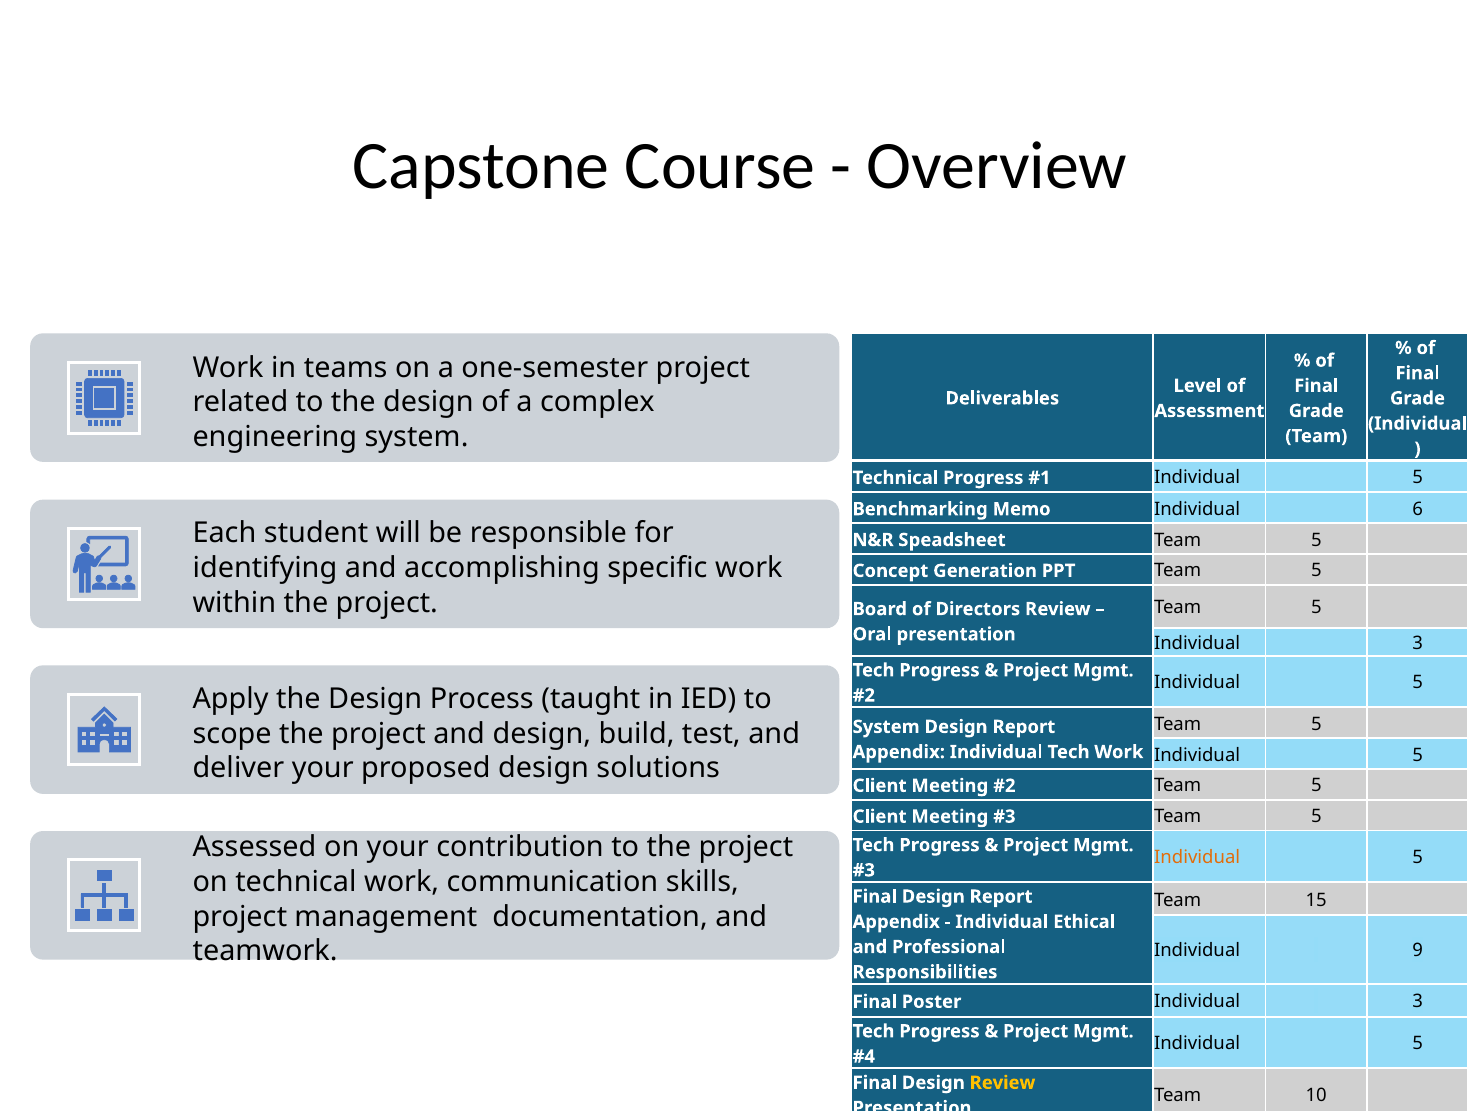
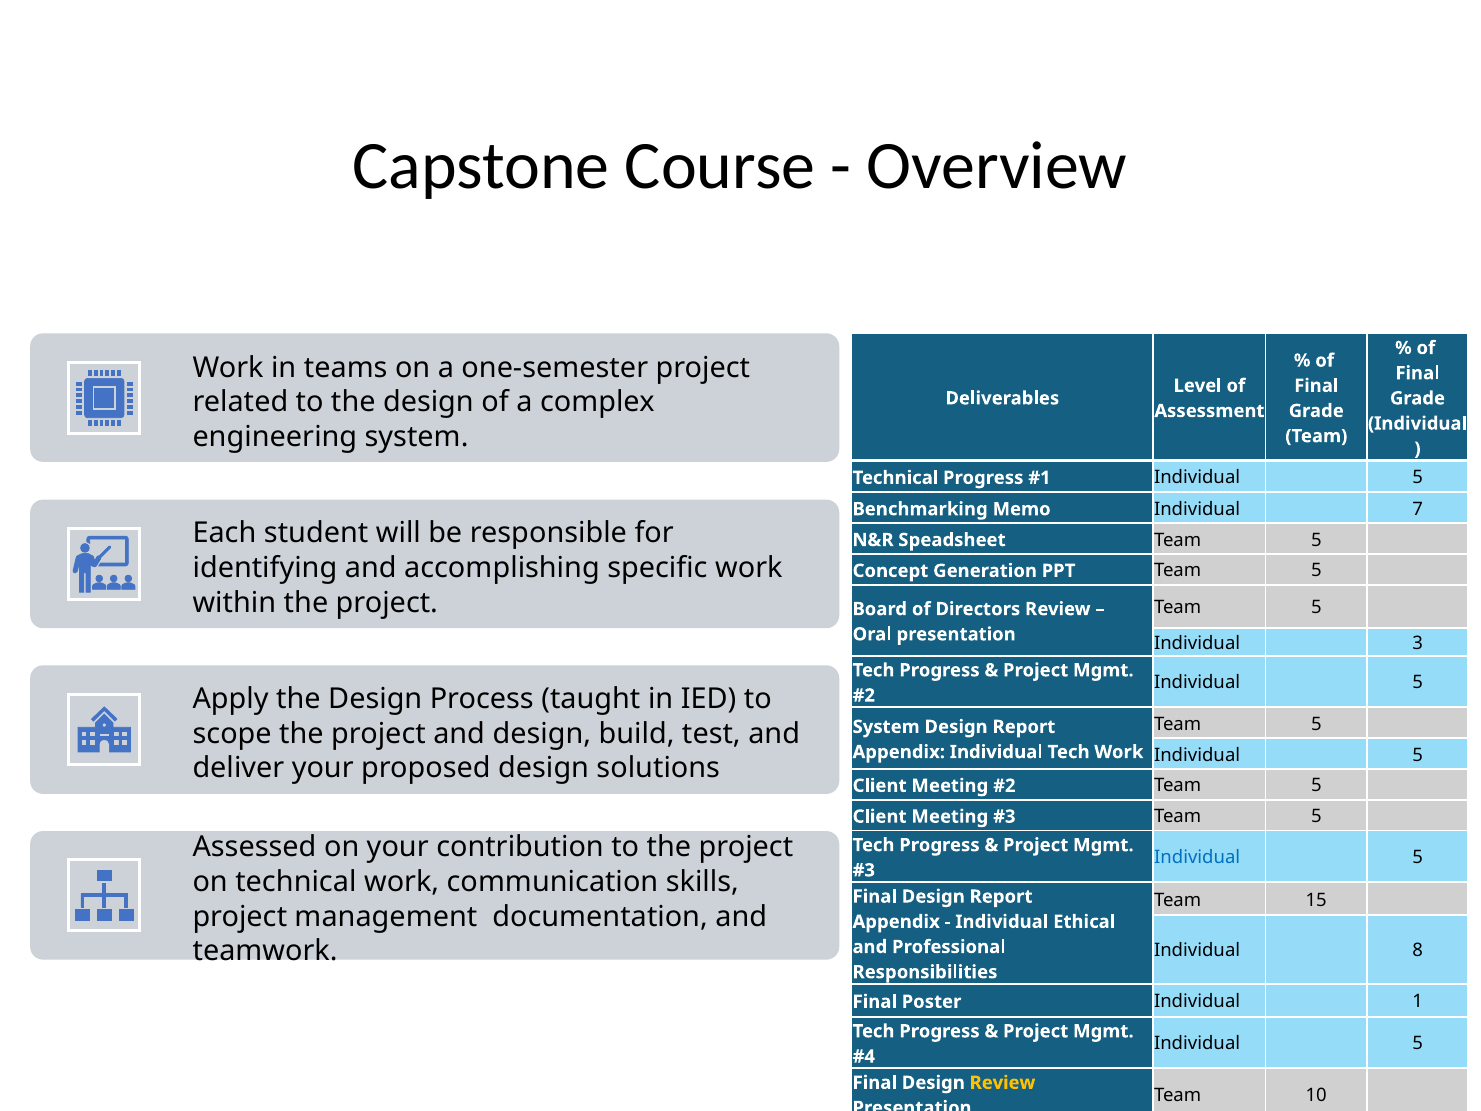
6: 6 -> 7
Individual at (1197, 858) colour: orange -> blue
9: 9 -> 8
Poster Individual 3: 3 -> 1
